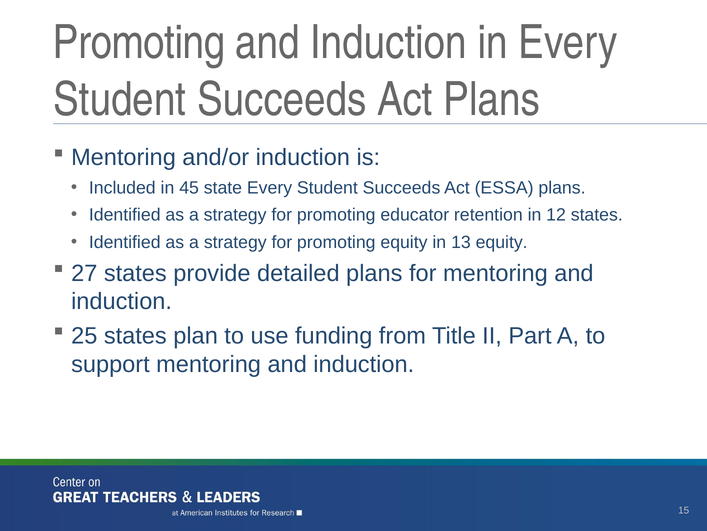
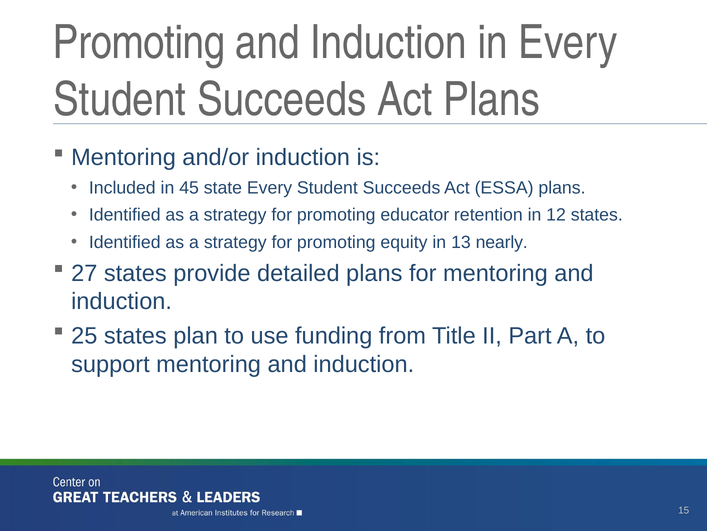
13 equity: equity -> nearly
